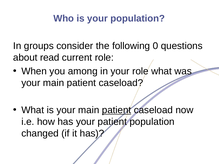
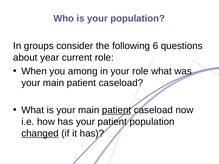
0: 0 -> 6
read: read -> year
changed underline: none -> present
